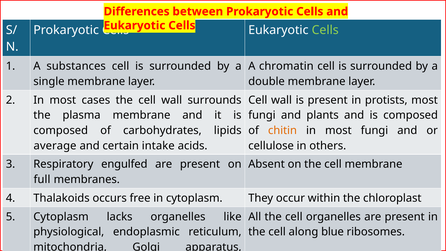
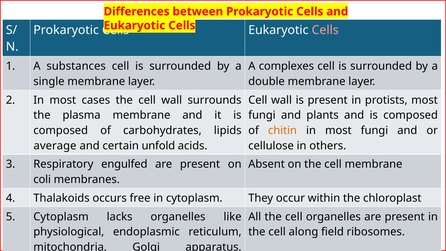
Cells at (325, 30) colour: light green -> pink
chromatin: chromatin -> complexes
intake: intake -> unfold
full: full -> coli
blue: blue -> field
